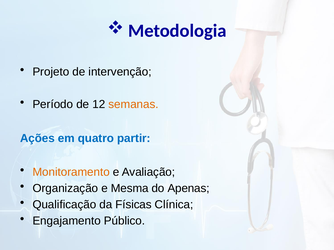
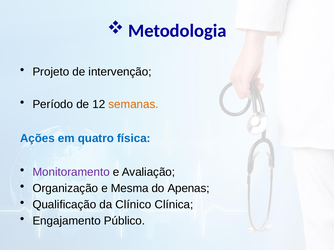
partir: partir -> física
Monitoramento colour: orange -> purple
Físicas: Físicas -> Clínico
